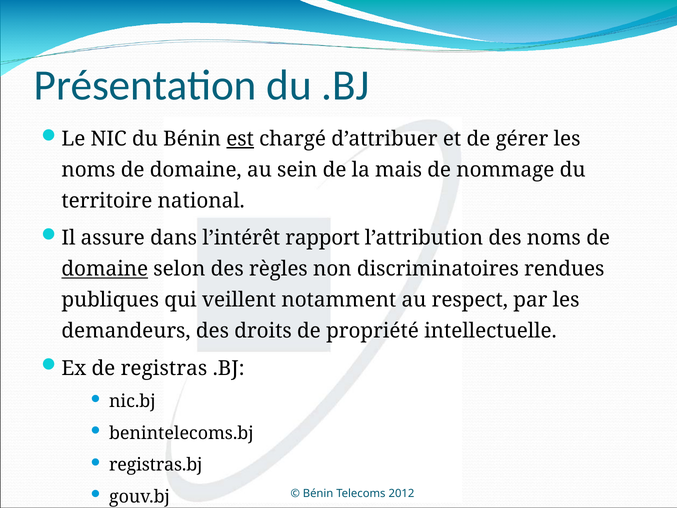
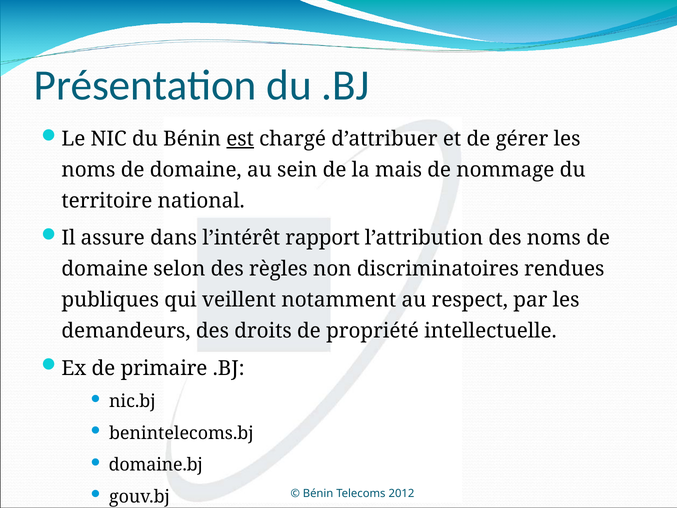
domaine at (105, 269) underline: present -> none
registras: registras -> primaire
registras.bj: registras.bj -> domaine.bj
